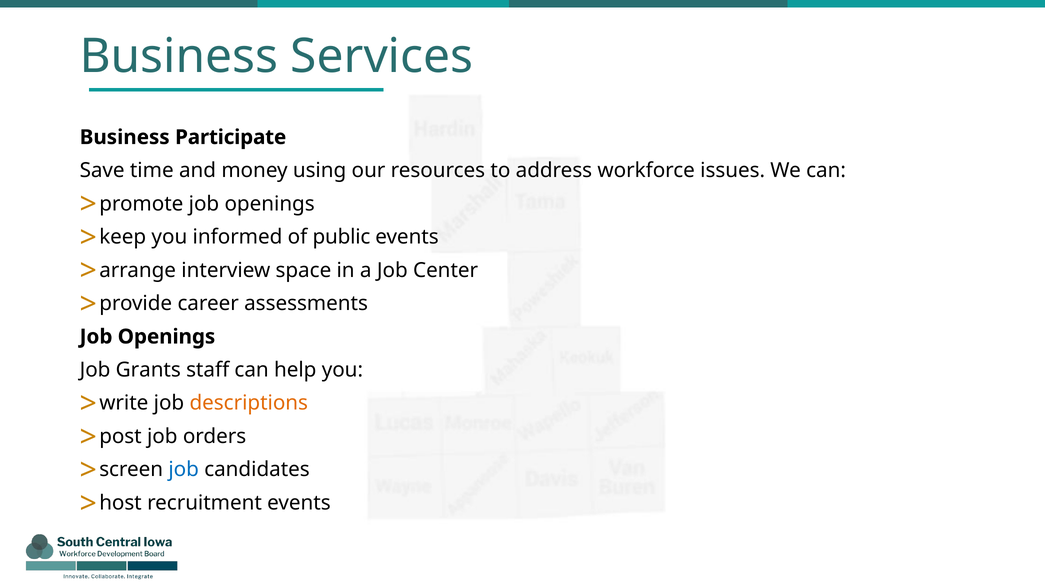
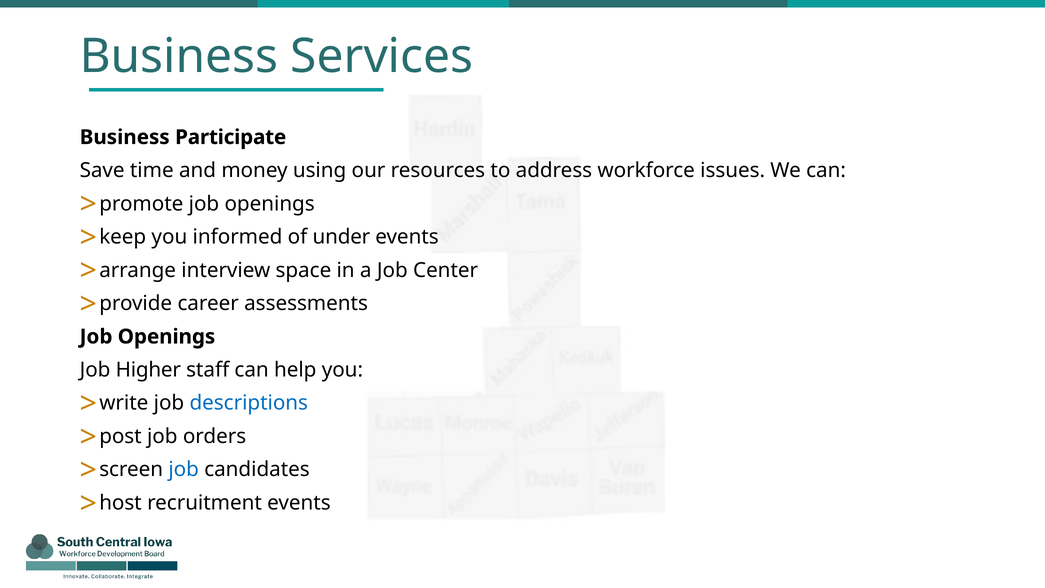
public: public -> under
Grants: Grants -> Higher
descriptions colour: orange -> blue
